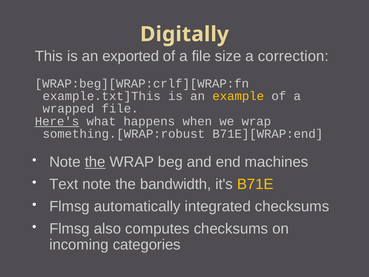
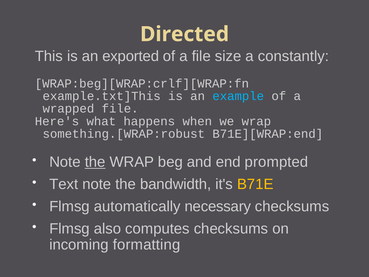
Digitally: Digitally -> Directed
correction: correction -> constantly
example colour: yellow -> light blue
Here's underline: present -> none
machines: machines -> prompted
integrated: integrated -> necessary
categories: categories -> formatting
